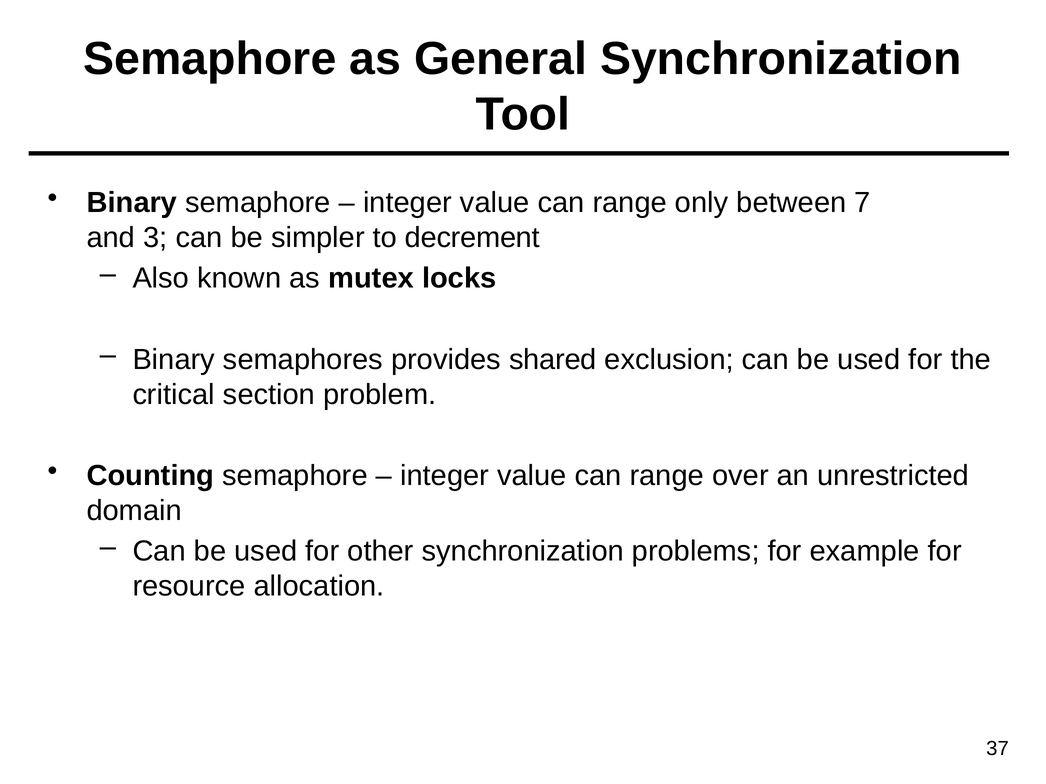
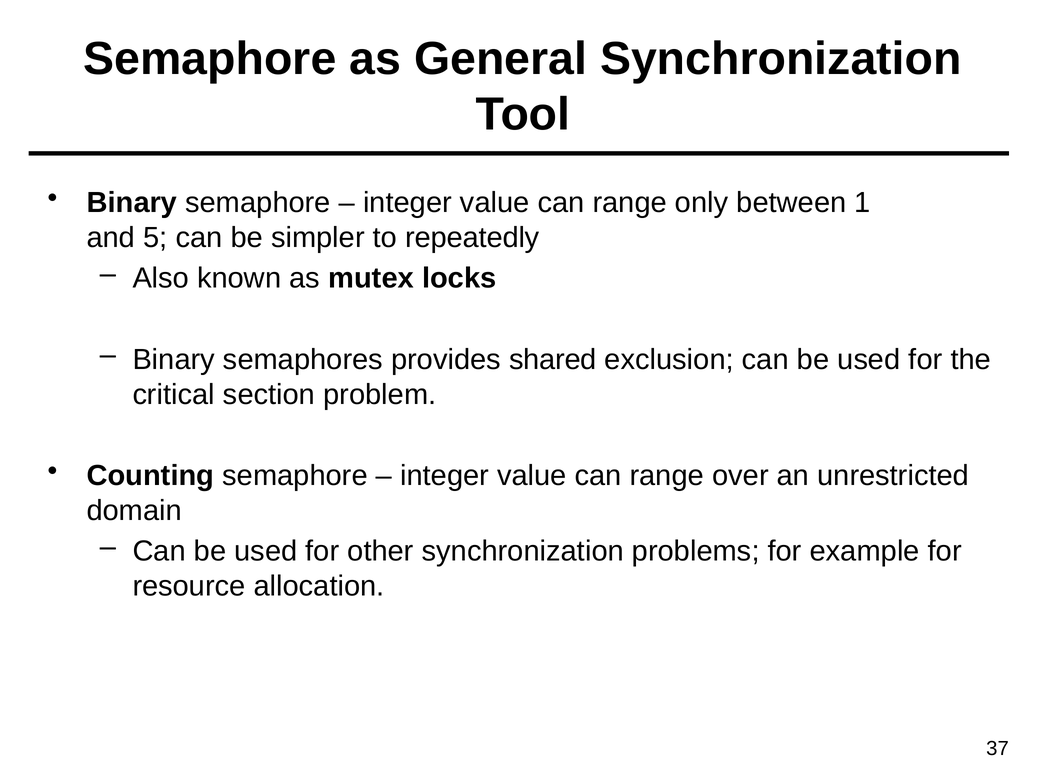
7: 7 -> 1
3: 3 -> 5
decrement: decrement -> repeatedly
